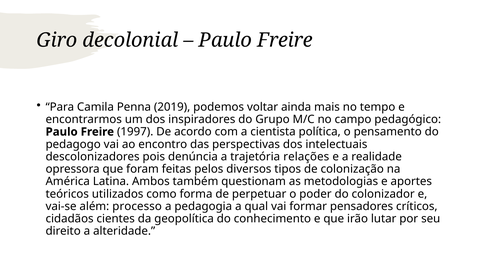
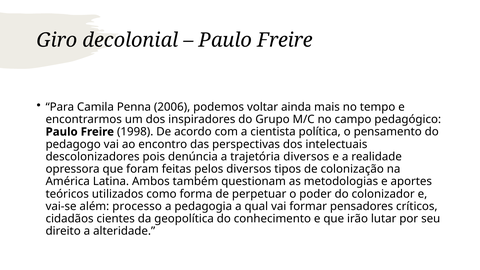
2019: 2019 -> 2006
1997: 1997 -> 1998
trajetória relações: relações -> diversos
